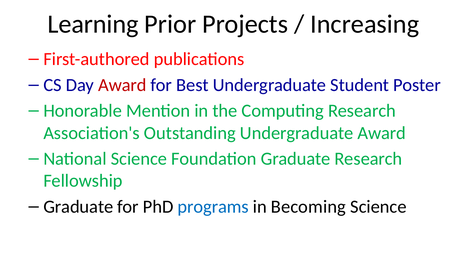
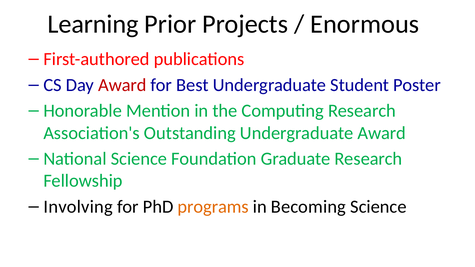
Increasing: Increasing -> Enormous
Graduate at (78, 207): Graduate -> Involving
programs colour: blue -> orange
